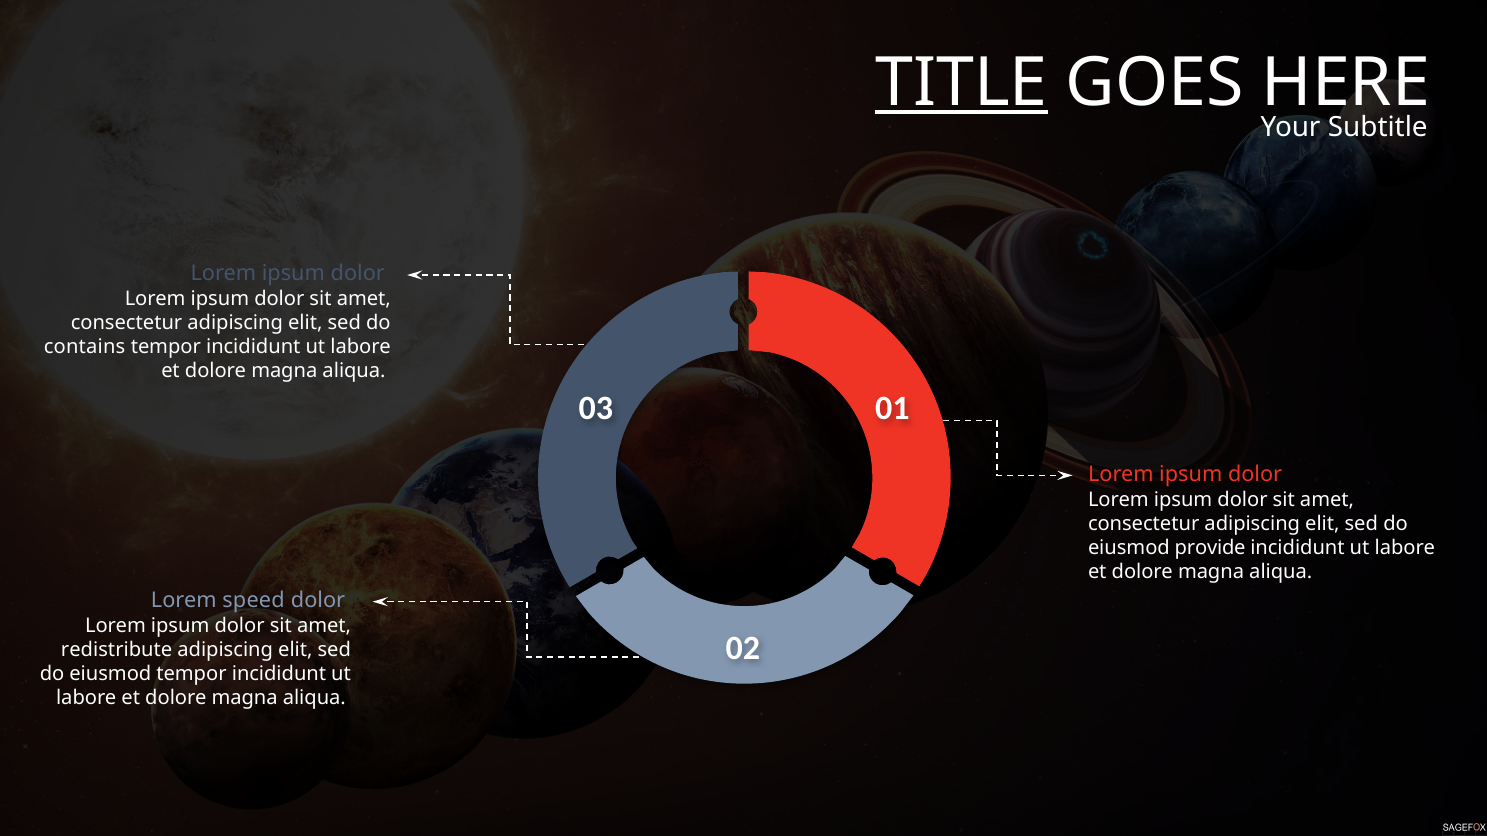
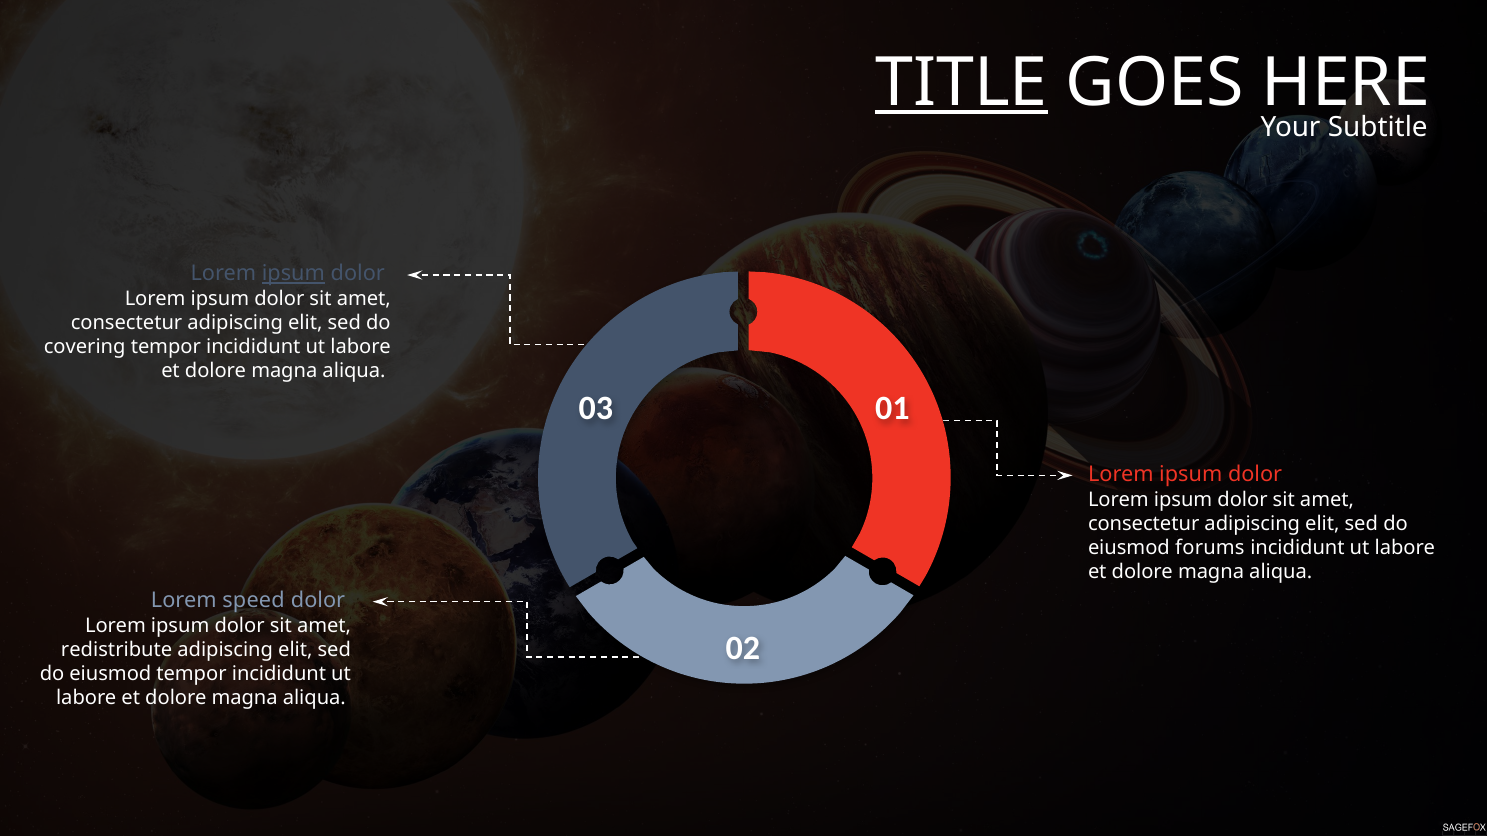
ipsum at (293, 274) underline: none -> present
contains: contains -> covering
provide: provide -> forums
